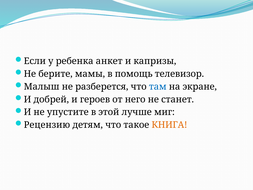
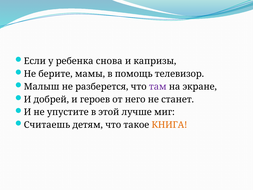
анкет: анкет -> снова
там colour: blue -> purple
Рецензию: Рецензию -> Считаешь
